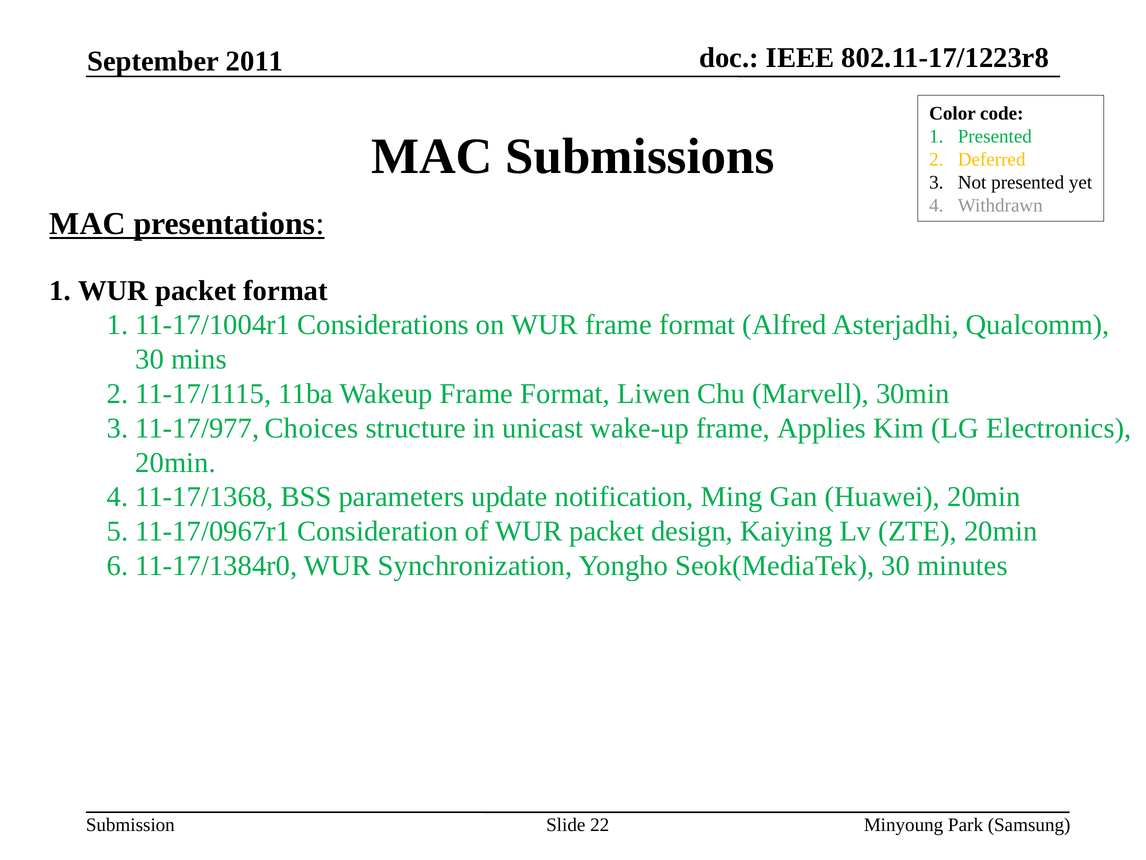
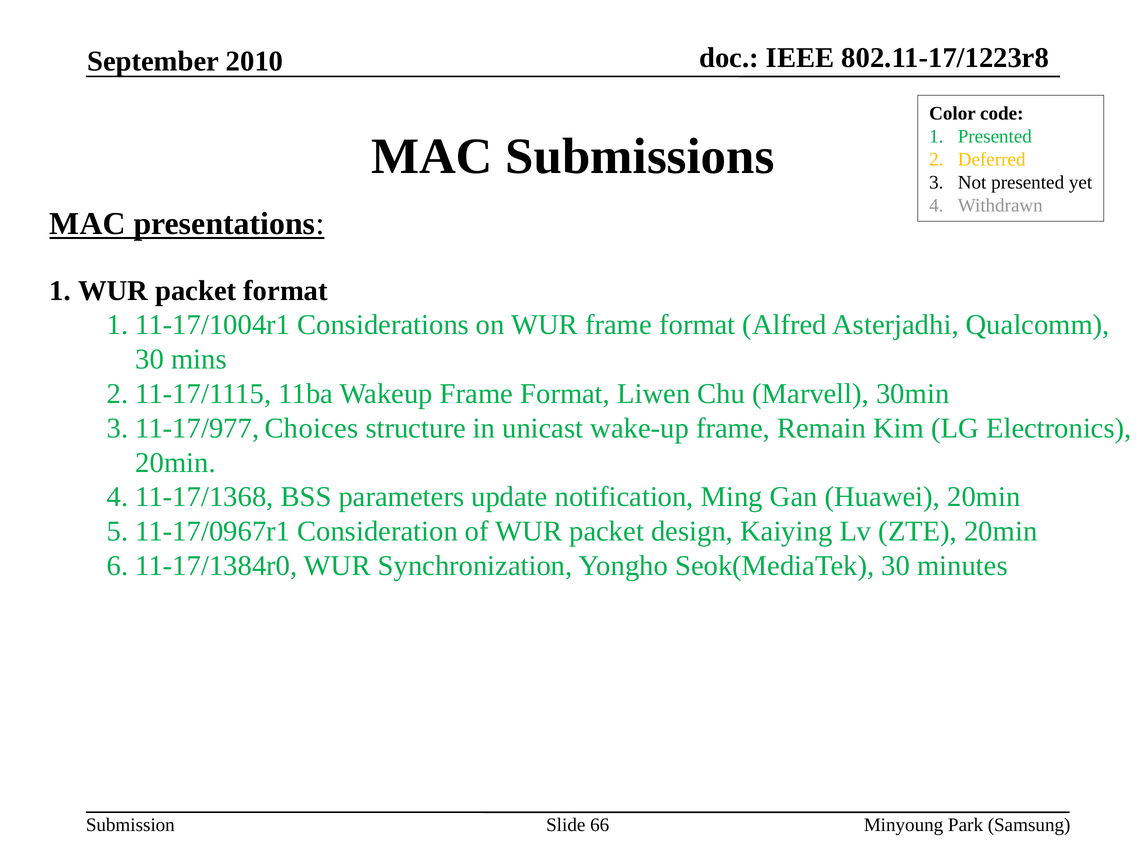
2011: 2011 -> 2010
Applies: Applies -> Remain
22: 22 -> 66
